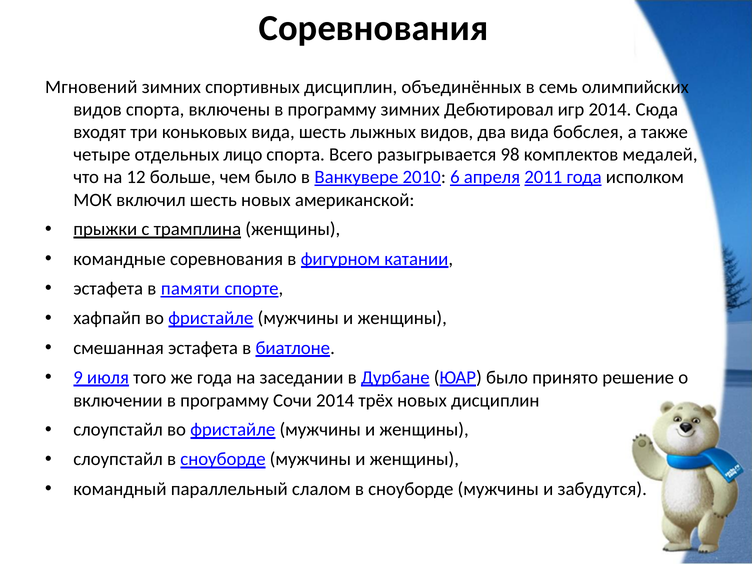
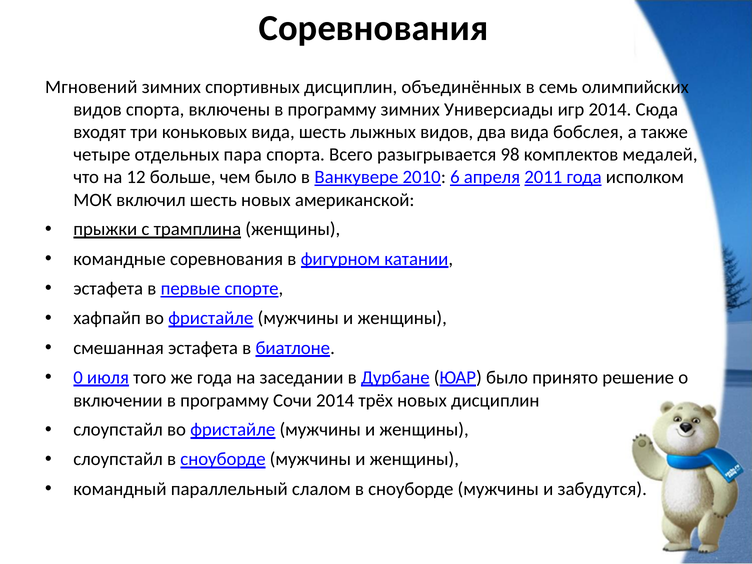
Дебютировал: Дебютировал -> Универсиады
лицо: лицо -> пара
памяти: памяти -> первые
9: 9 -> 0
